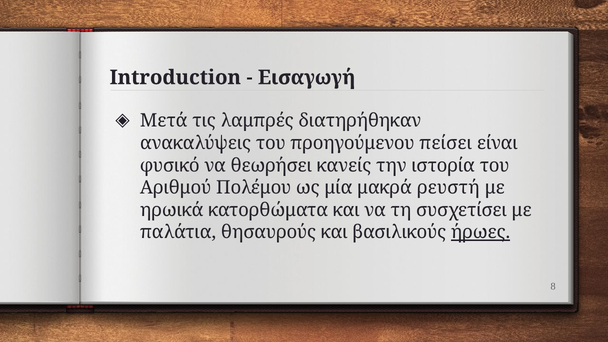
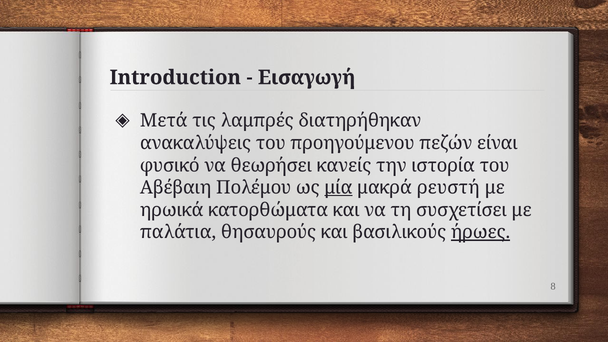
πείσει: πείσει -> πεζών
Αριθμού: Αριθμού -> Αβέβαιη
μία underline: none -> present
